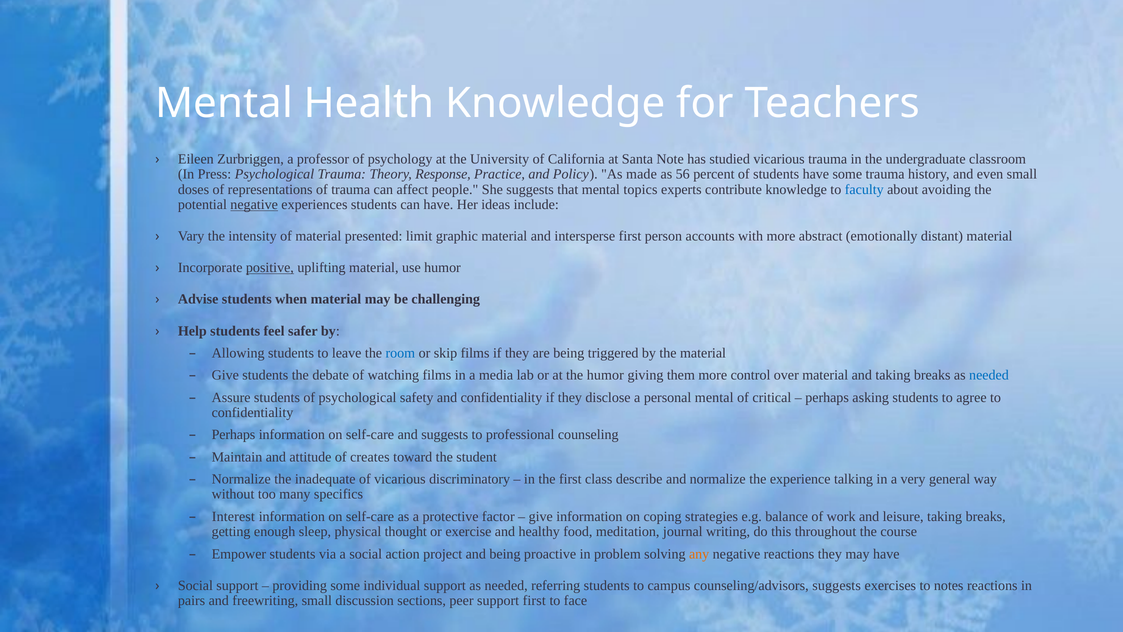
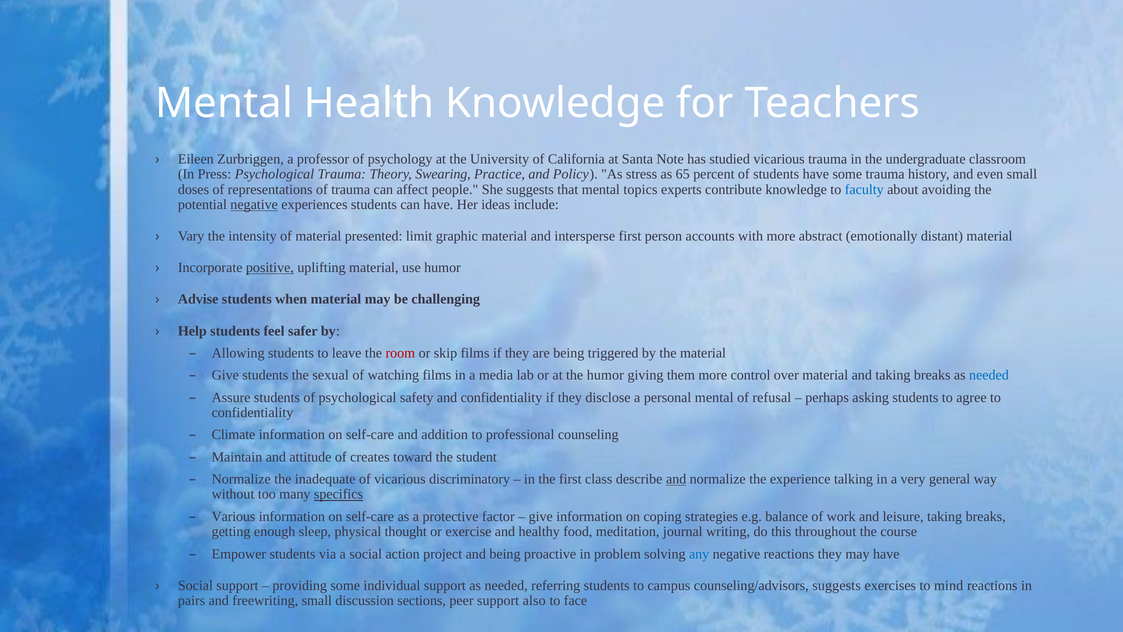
Response: Response -> Swearing
made: made -> stress
56: 56 -> 65
room colour: blue -> red
debate: debate -> sexual
critical: critical -> refusal
Perhaps at (233, 435): Perhaps -> Climate
and suggests: suggests -> addition
and at (676, 479) underline: none -> present
specifics underline: none -> present
Interest: Interest -> Various
any colour: orange -> blue
notes: notes -> mind
support first: first -> also
